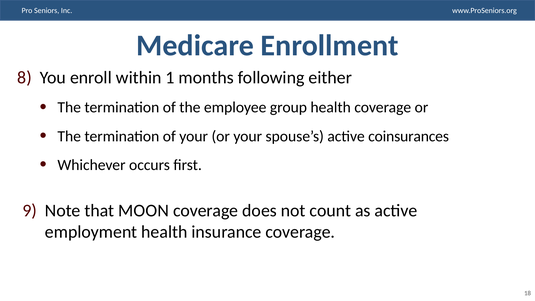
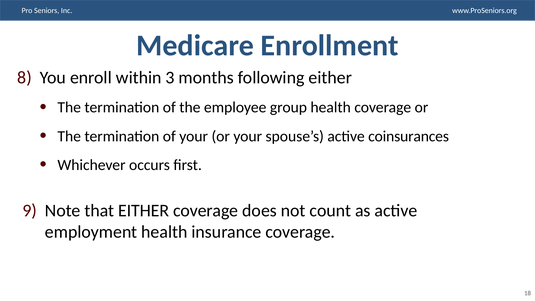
1: 1 -> 3
that MOON: MOON -> EITHER
